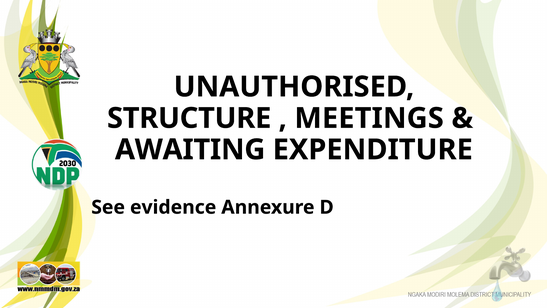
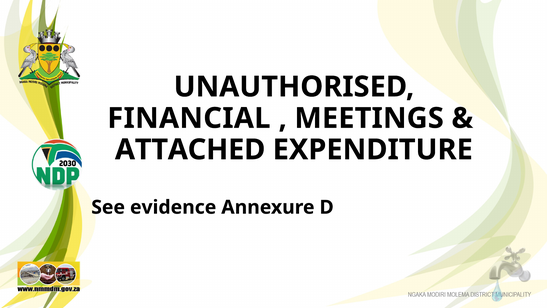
STRUCTURE: STRUCTURE -> FINANCIAL
AWAITING: AWAITING -> ATTACHED
